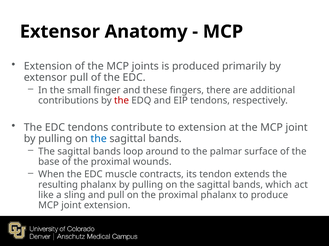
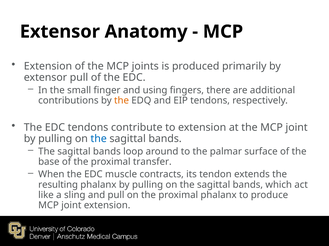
these: these -> using
the at (122, 101) colour: red -> orange
wounds: wounds -> transfer
